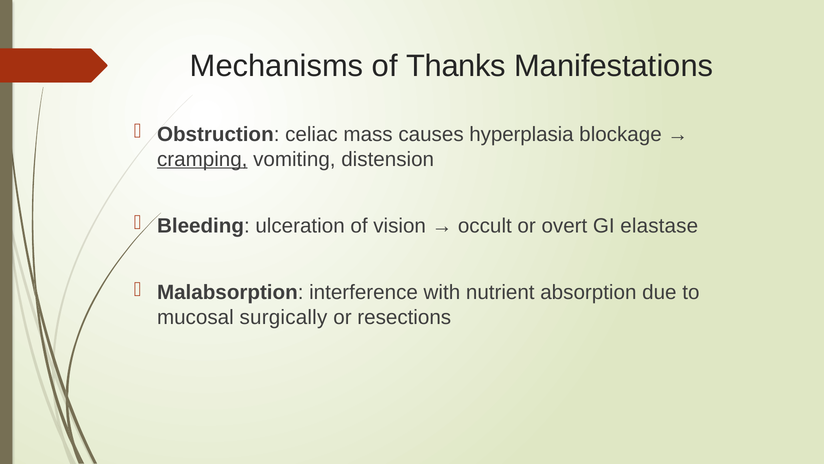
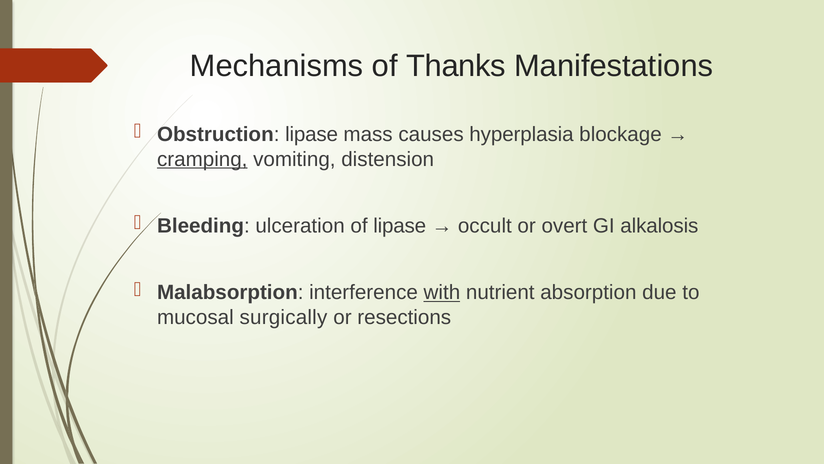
Obstruction celiac: celiac -> lipase
of vision: vision -> lipase
elastase: elastase -> alkalosis
with underline: none -> present
